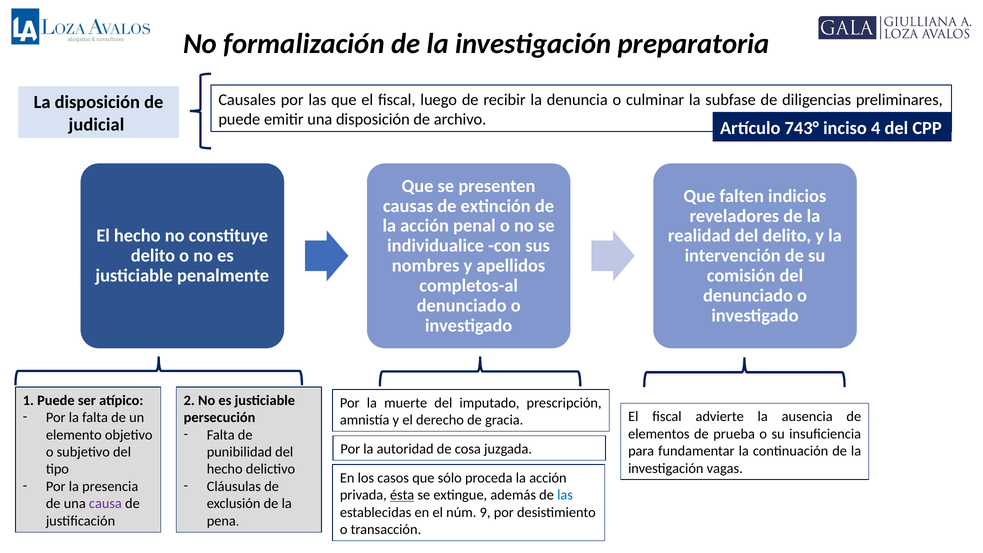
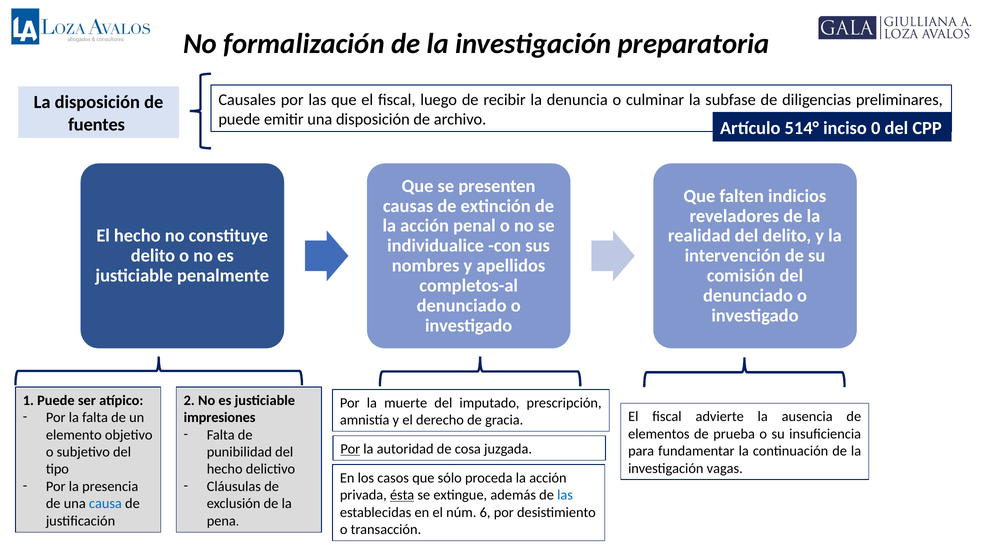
743°: 743° -> 514°
4: 4 -> 0
judicial: judicial -> fuentes
persecución: persecución -> impresiones
Por at (350, 449) underline: none -> present
causa colour: purple -> blue
9: 9 -> 6
